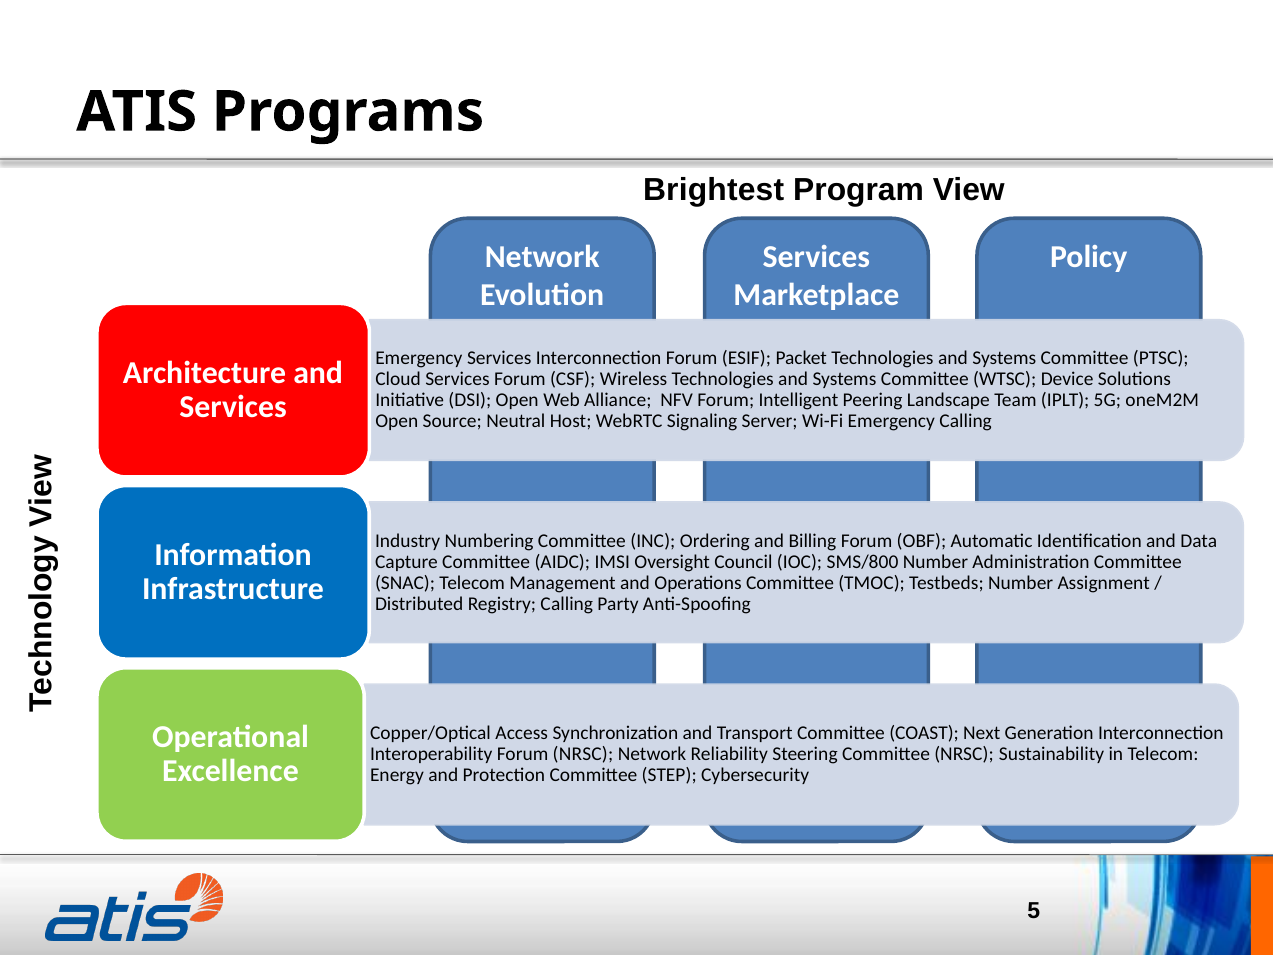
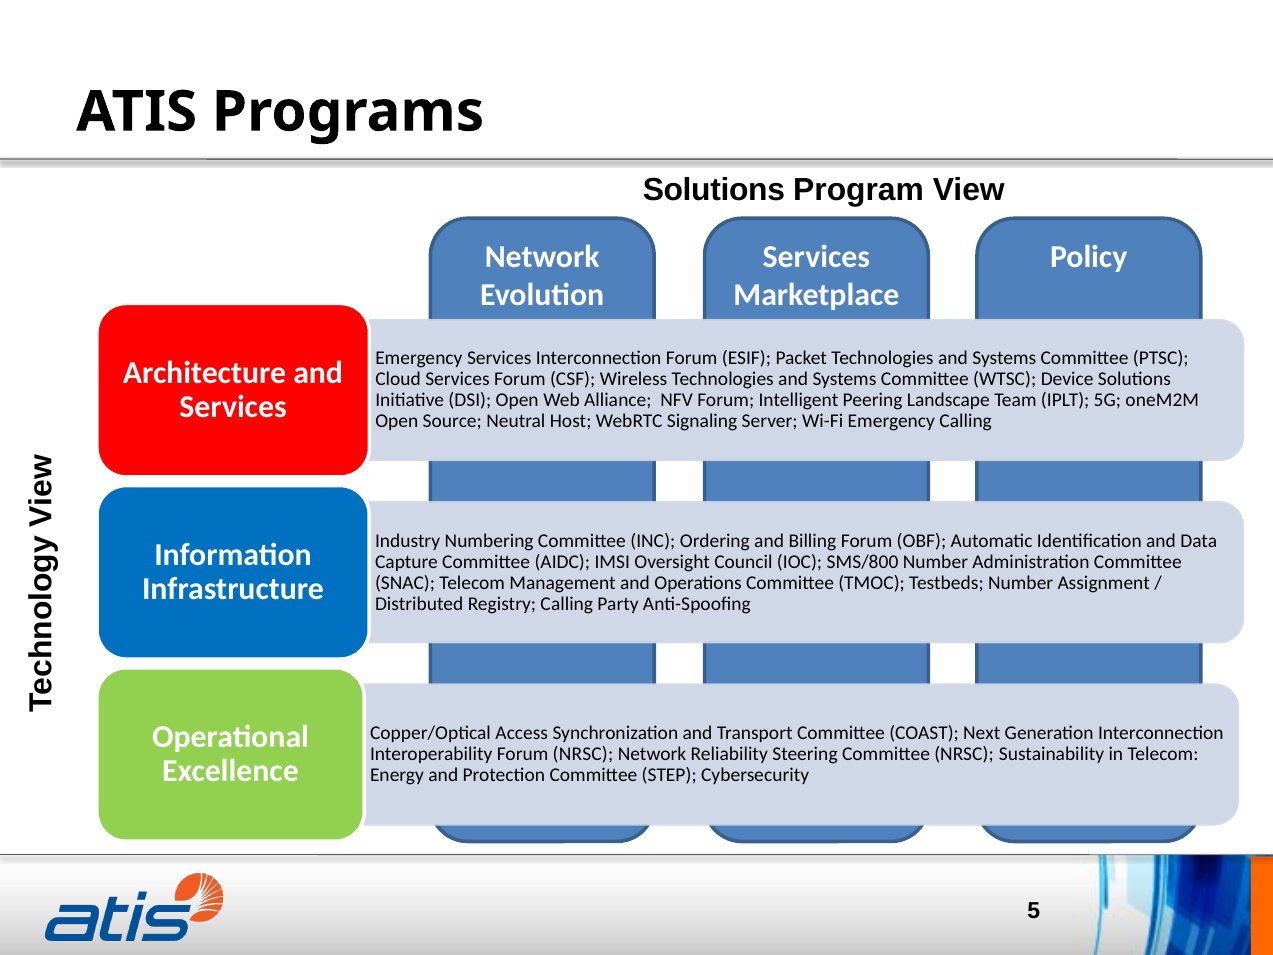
Brightest at (714, 190): Brightest -> Solutions
